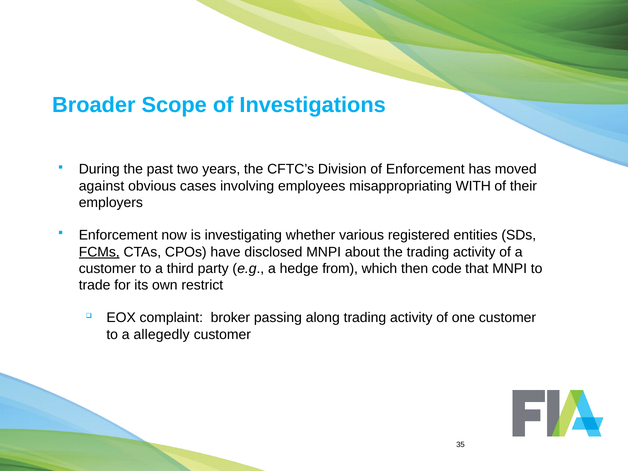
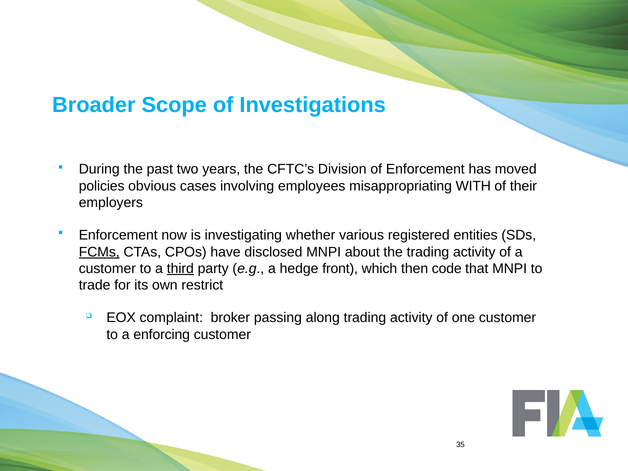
against: against -> policies
third underline: none -> present
from: from -> front
allegedly: allegedly -> enforcing
